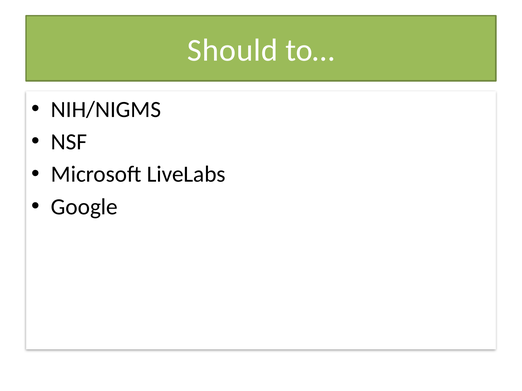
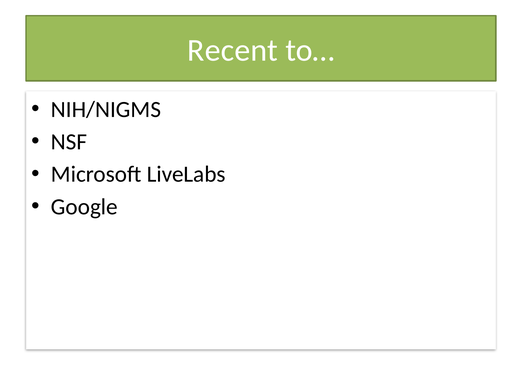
Should: Should -> Recent
